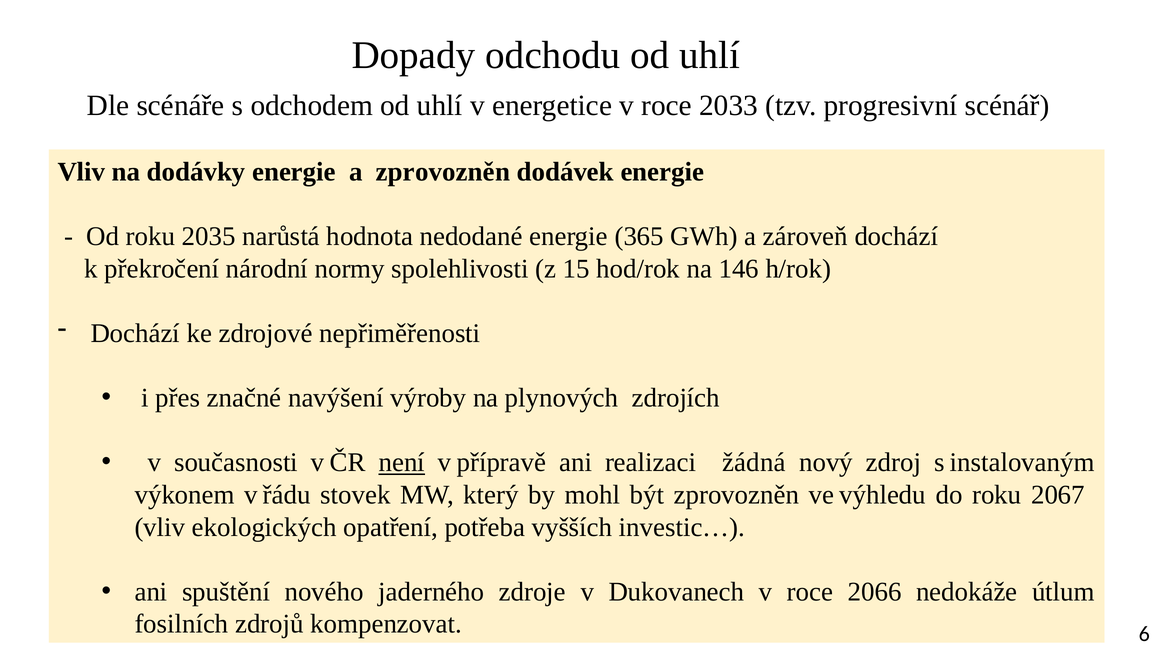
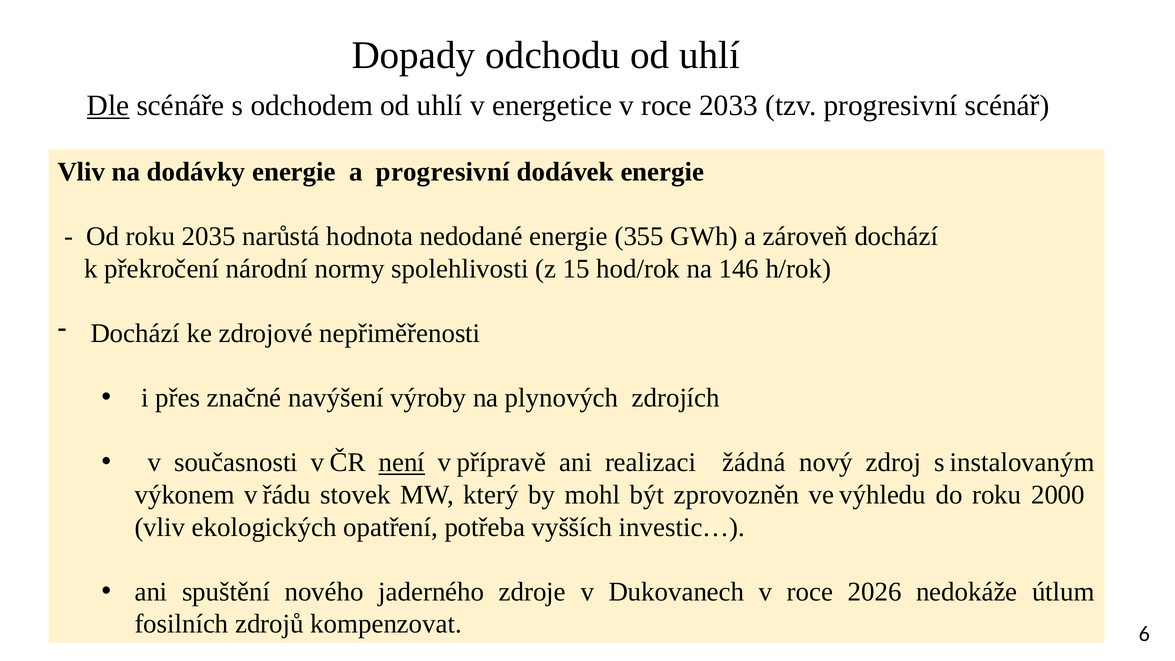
Dle underline: none -> present
a zprovozněn: zprovozněn -> progresivní
365: 365 -> 355
2067: 2067 -> 2000
2066: 2066 -> 2026
